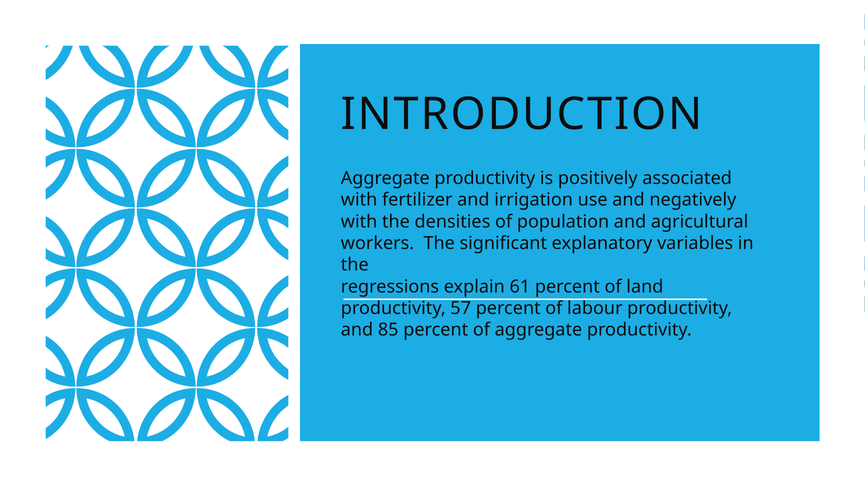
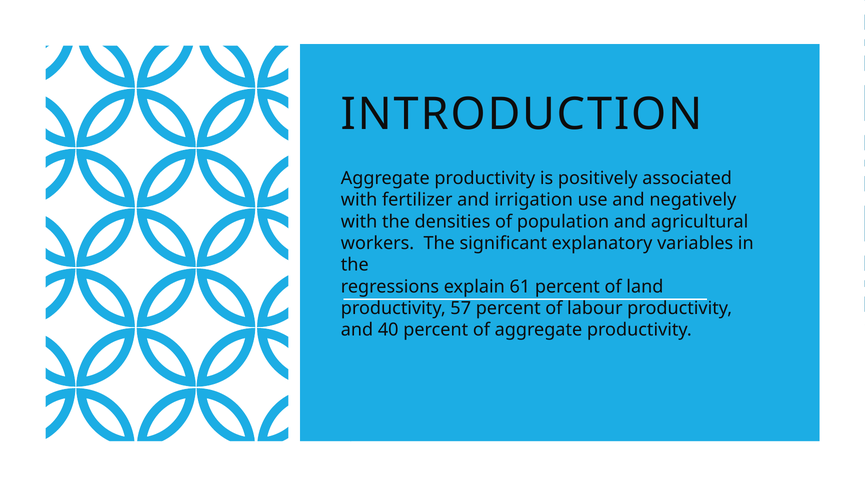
85: 85 -> 40
